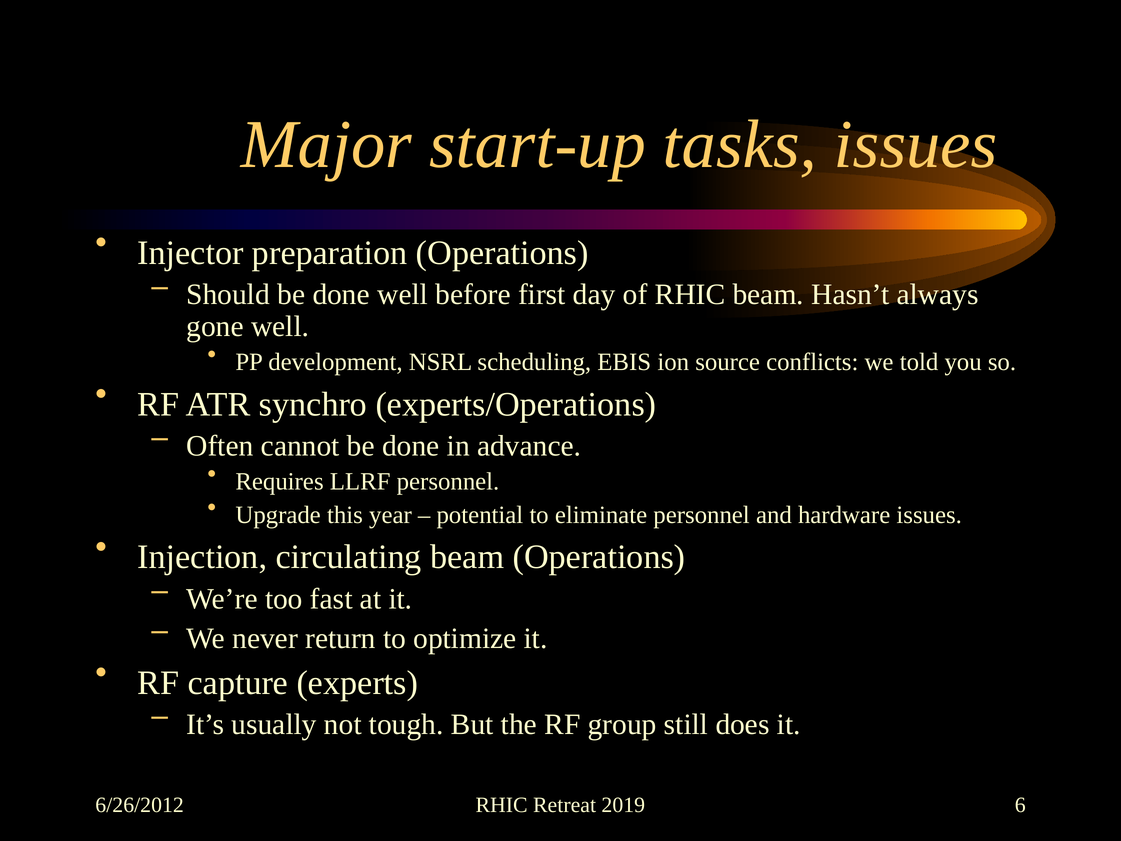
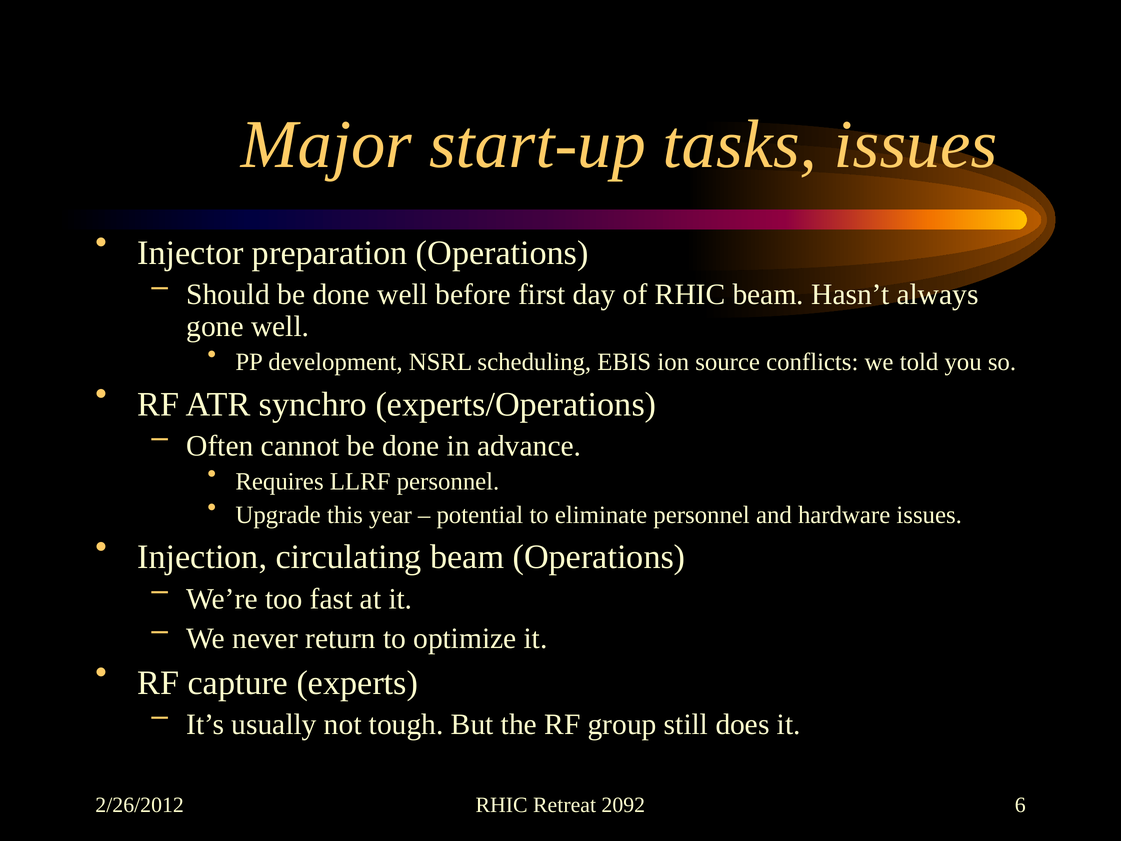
6/26/2012: 6/26/2012 -> 2/26/2012
2019: 2019 -> 2092
